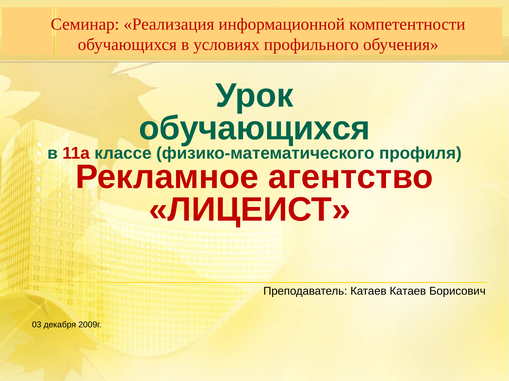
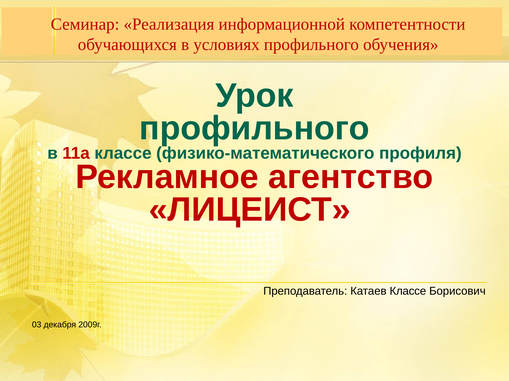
обучающихся at (255, 129): обучающихся -> профильного
Катаев Катаев: Катаев -> Классе
